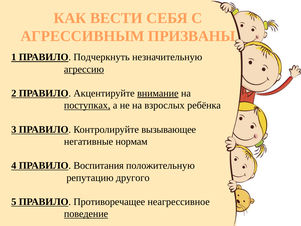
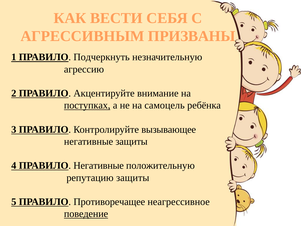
агрессию underline: present -> none
внимание underline: present -> none
взрослых: взрослых -> самоцель
негативные нормам: нормам -> защиты
ПРАВИЛО Воспитания: Воспитания -> Негативные
репутацию другого: другого -> защиты
